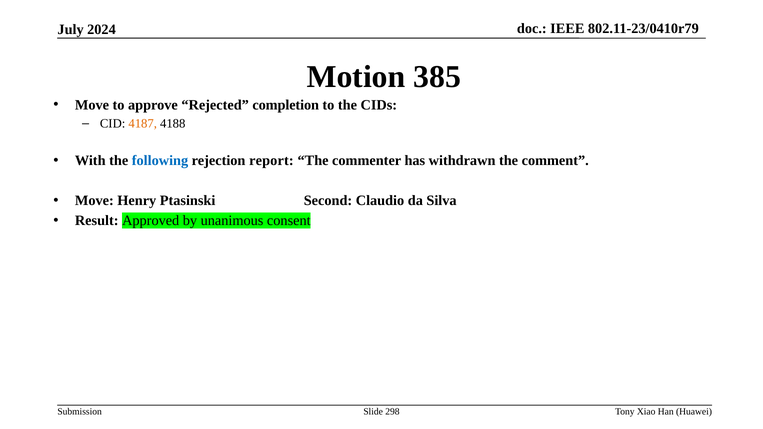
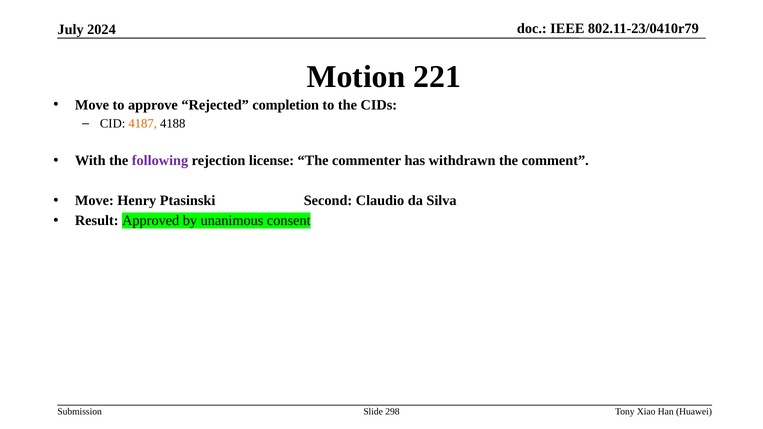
385: 385 -> 221
following colour: blue -> purple
report: report -> license
